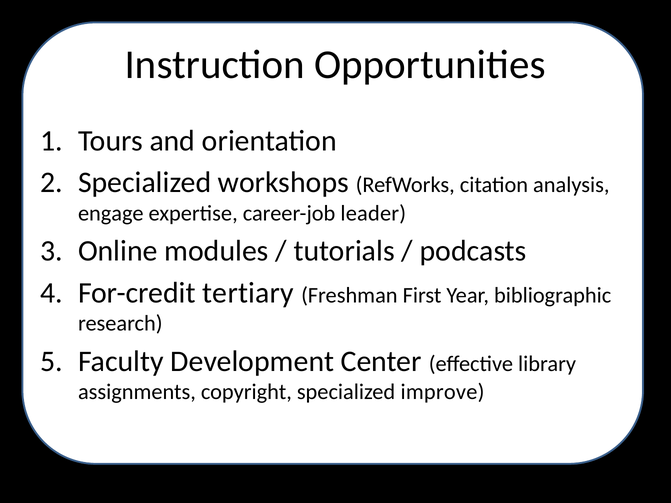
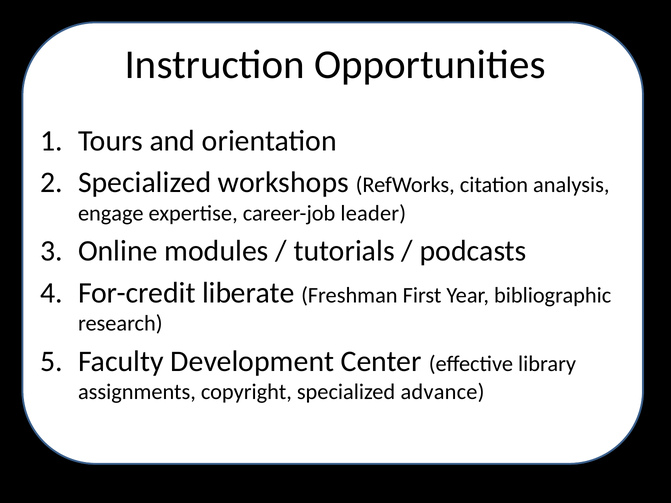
tertiary: tertiary -> liberate
improve: improve -> advance
